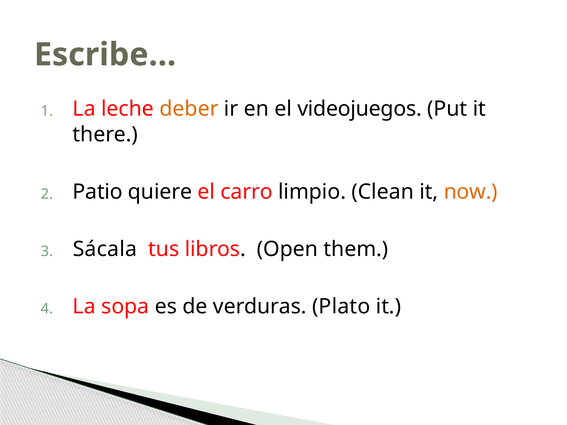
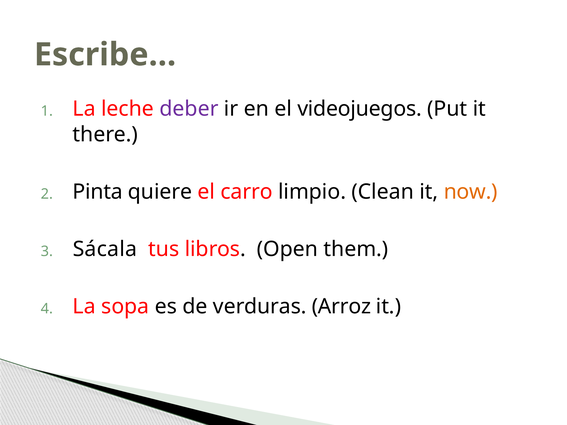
deber colour: orange -> purple
Patio: Patio -> Pinta
Plato: Plato -> Arroz
